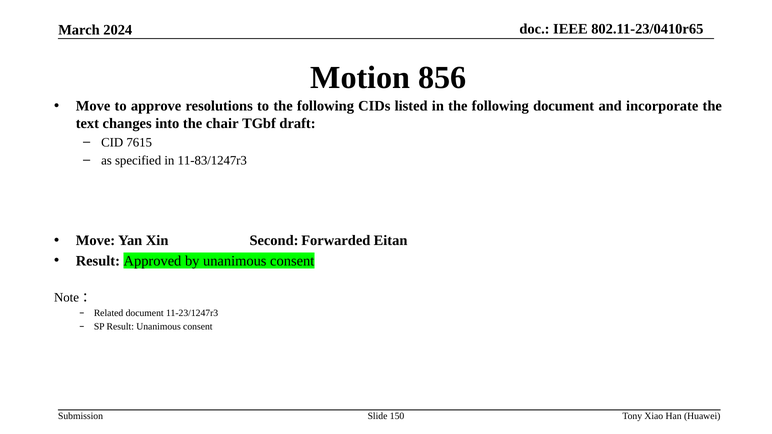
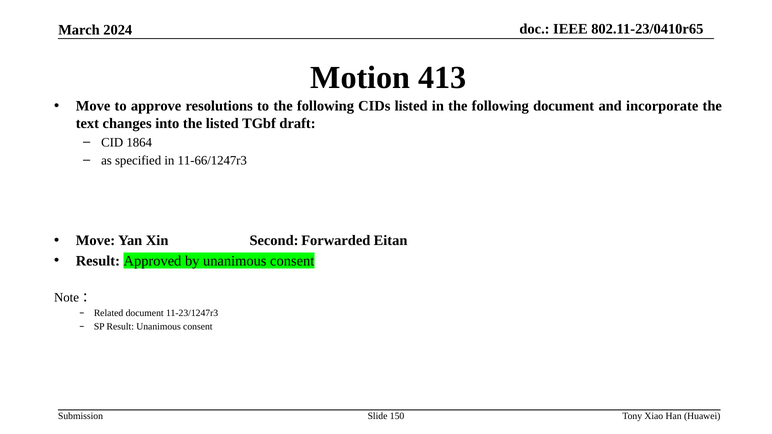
856: 856 -> 413
the chair: chair -> listed
7615: 7615 -> 1864
11-83/1247r3: 11-83/1247r3 -> 11-66/1247r3
